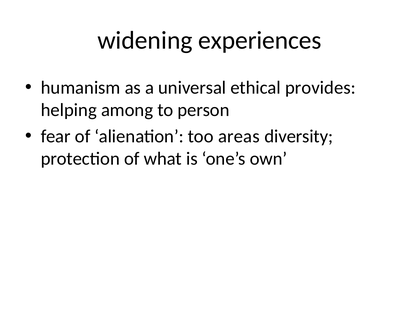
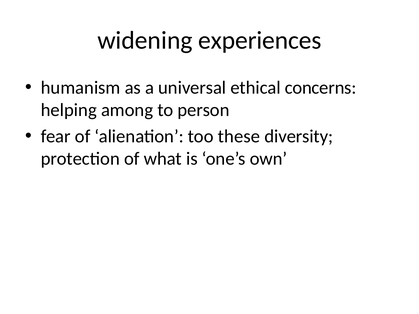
provides: provides -> concerns
areas: areas -> these
